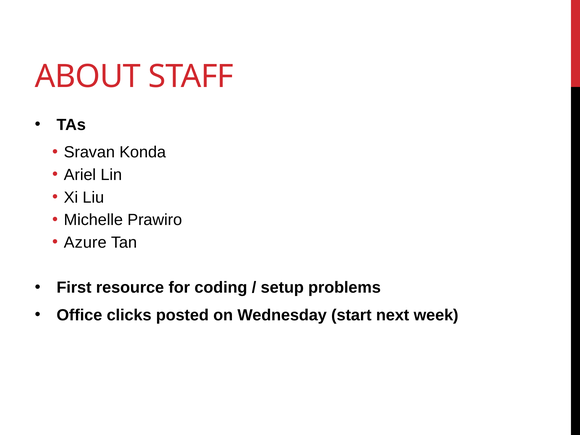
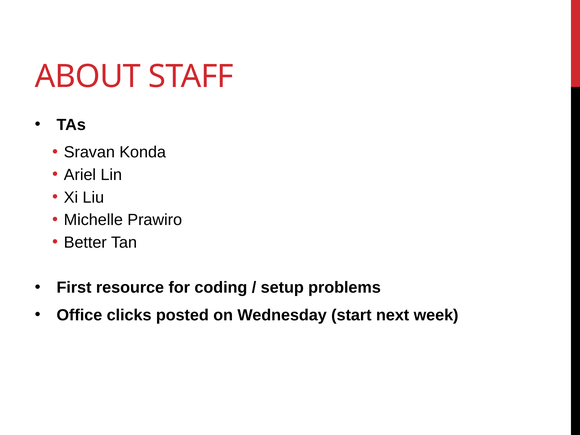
Azure: Azure -> Better
